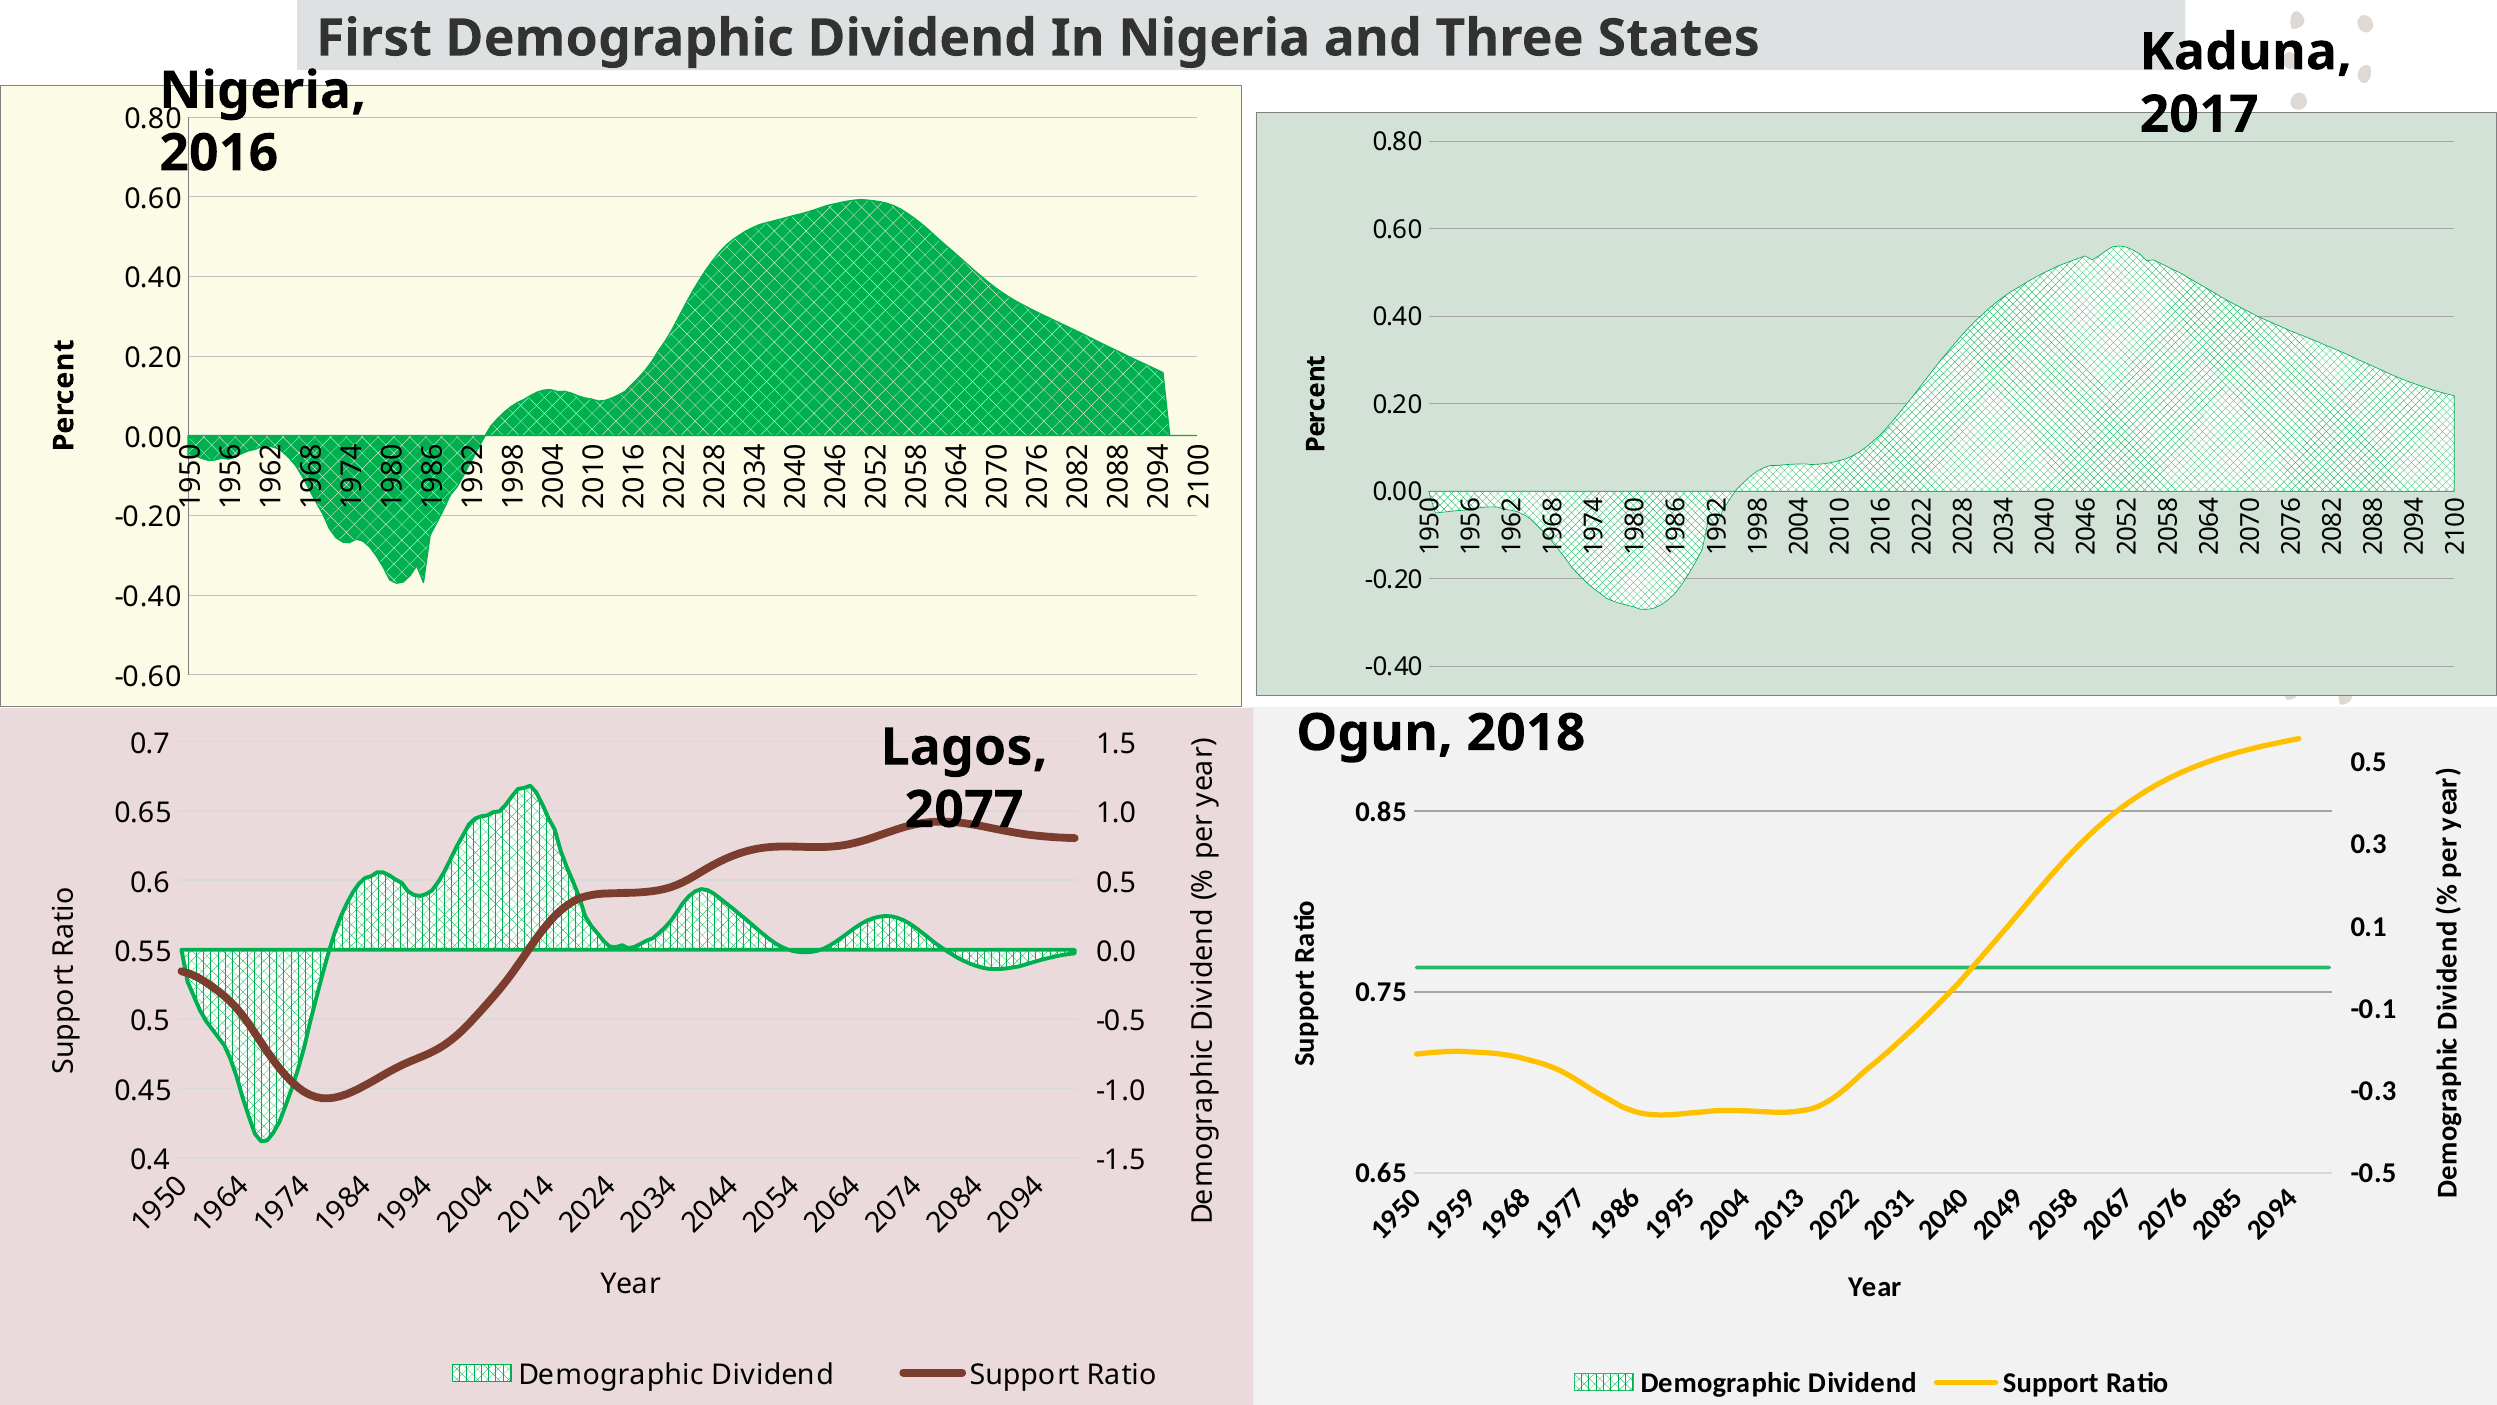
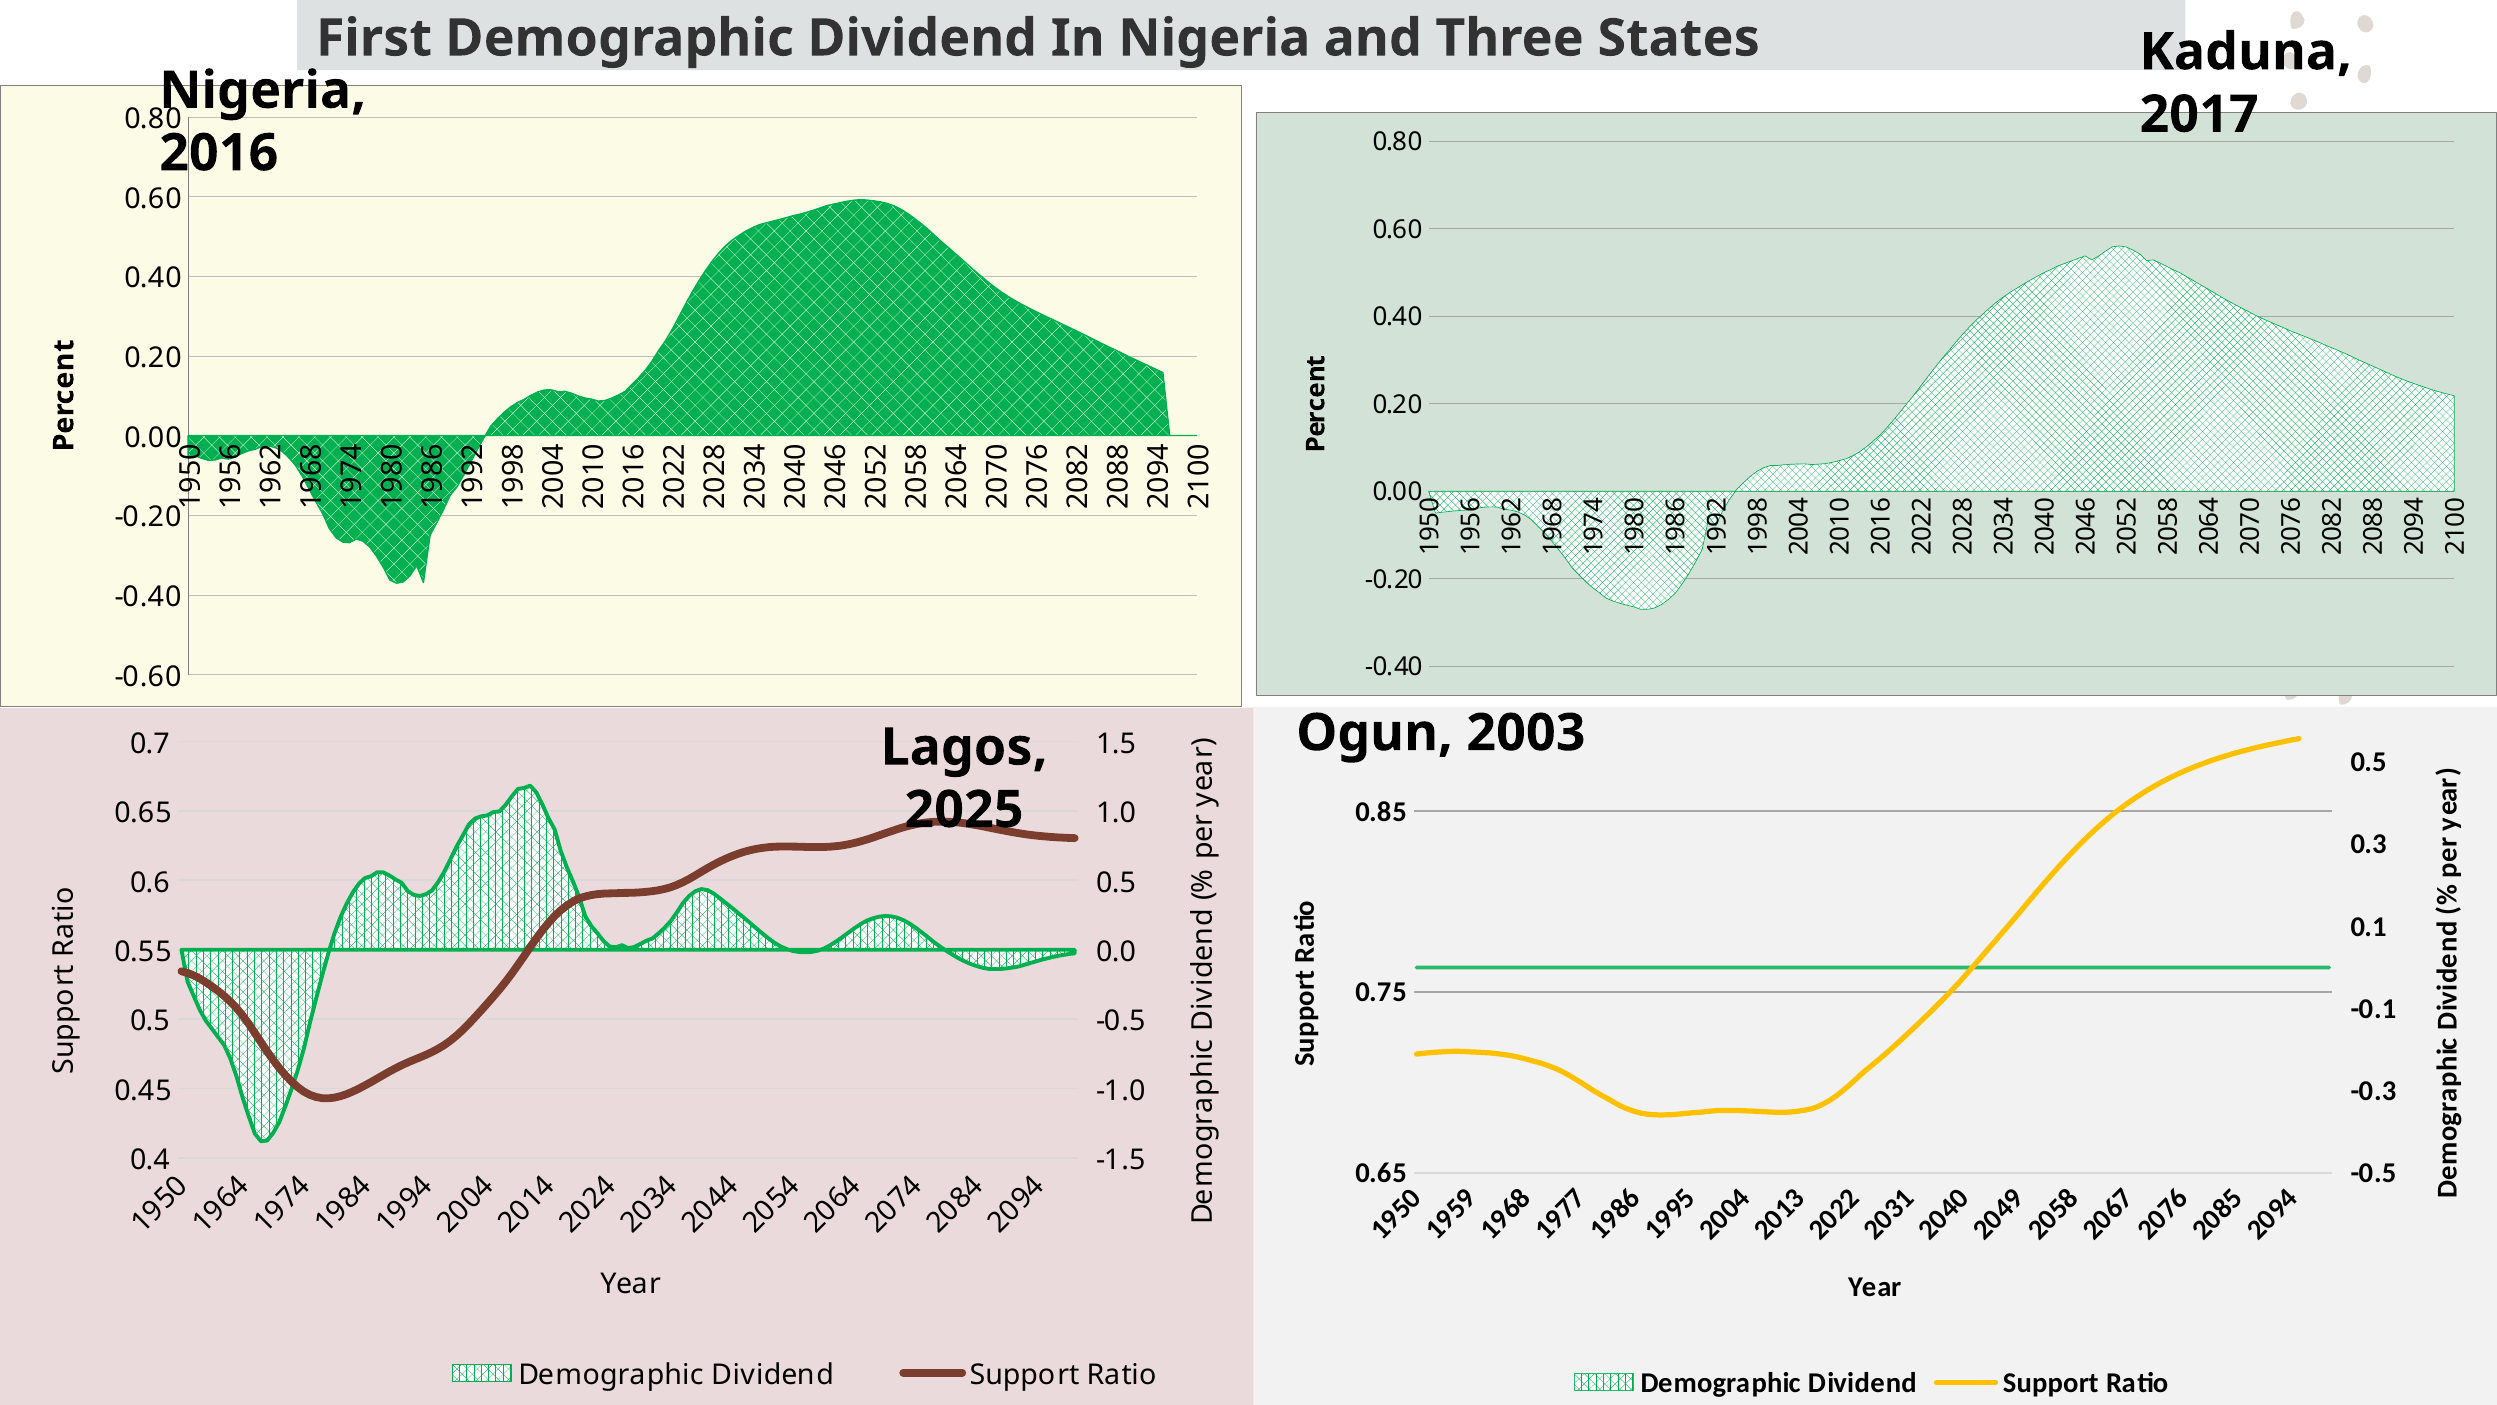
2018: 2018 -> 2003
2077: 2077 -> 2025
